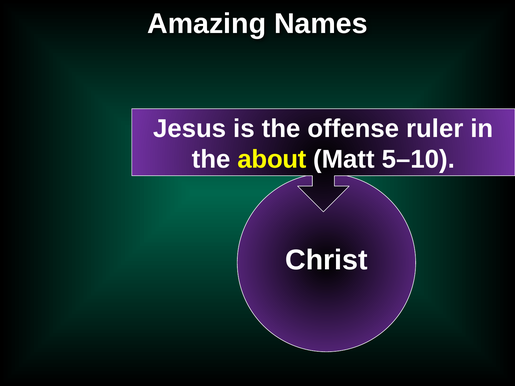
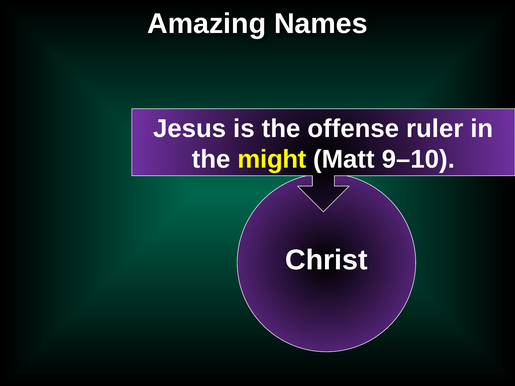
about: about -> might
5–10: 5–10 -> 9–10
